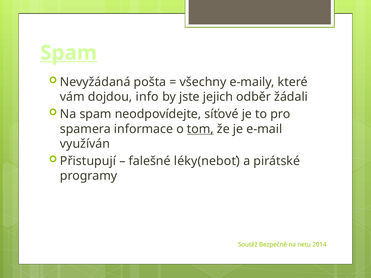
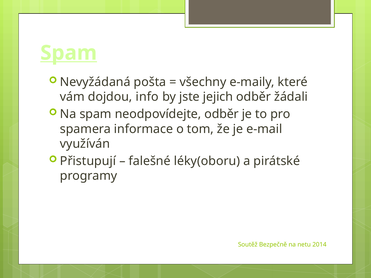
neodpovídejte síťové: síťové -> odběr
tom underline: present -> none
léky(neboť: léky(neboť -> léky(oboru
